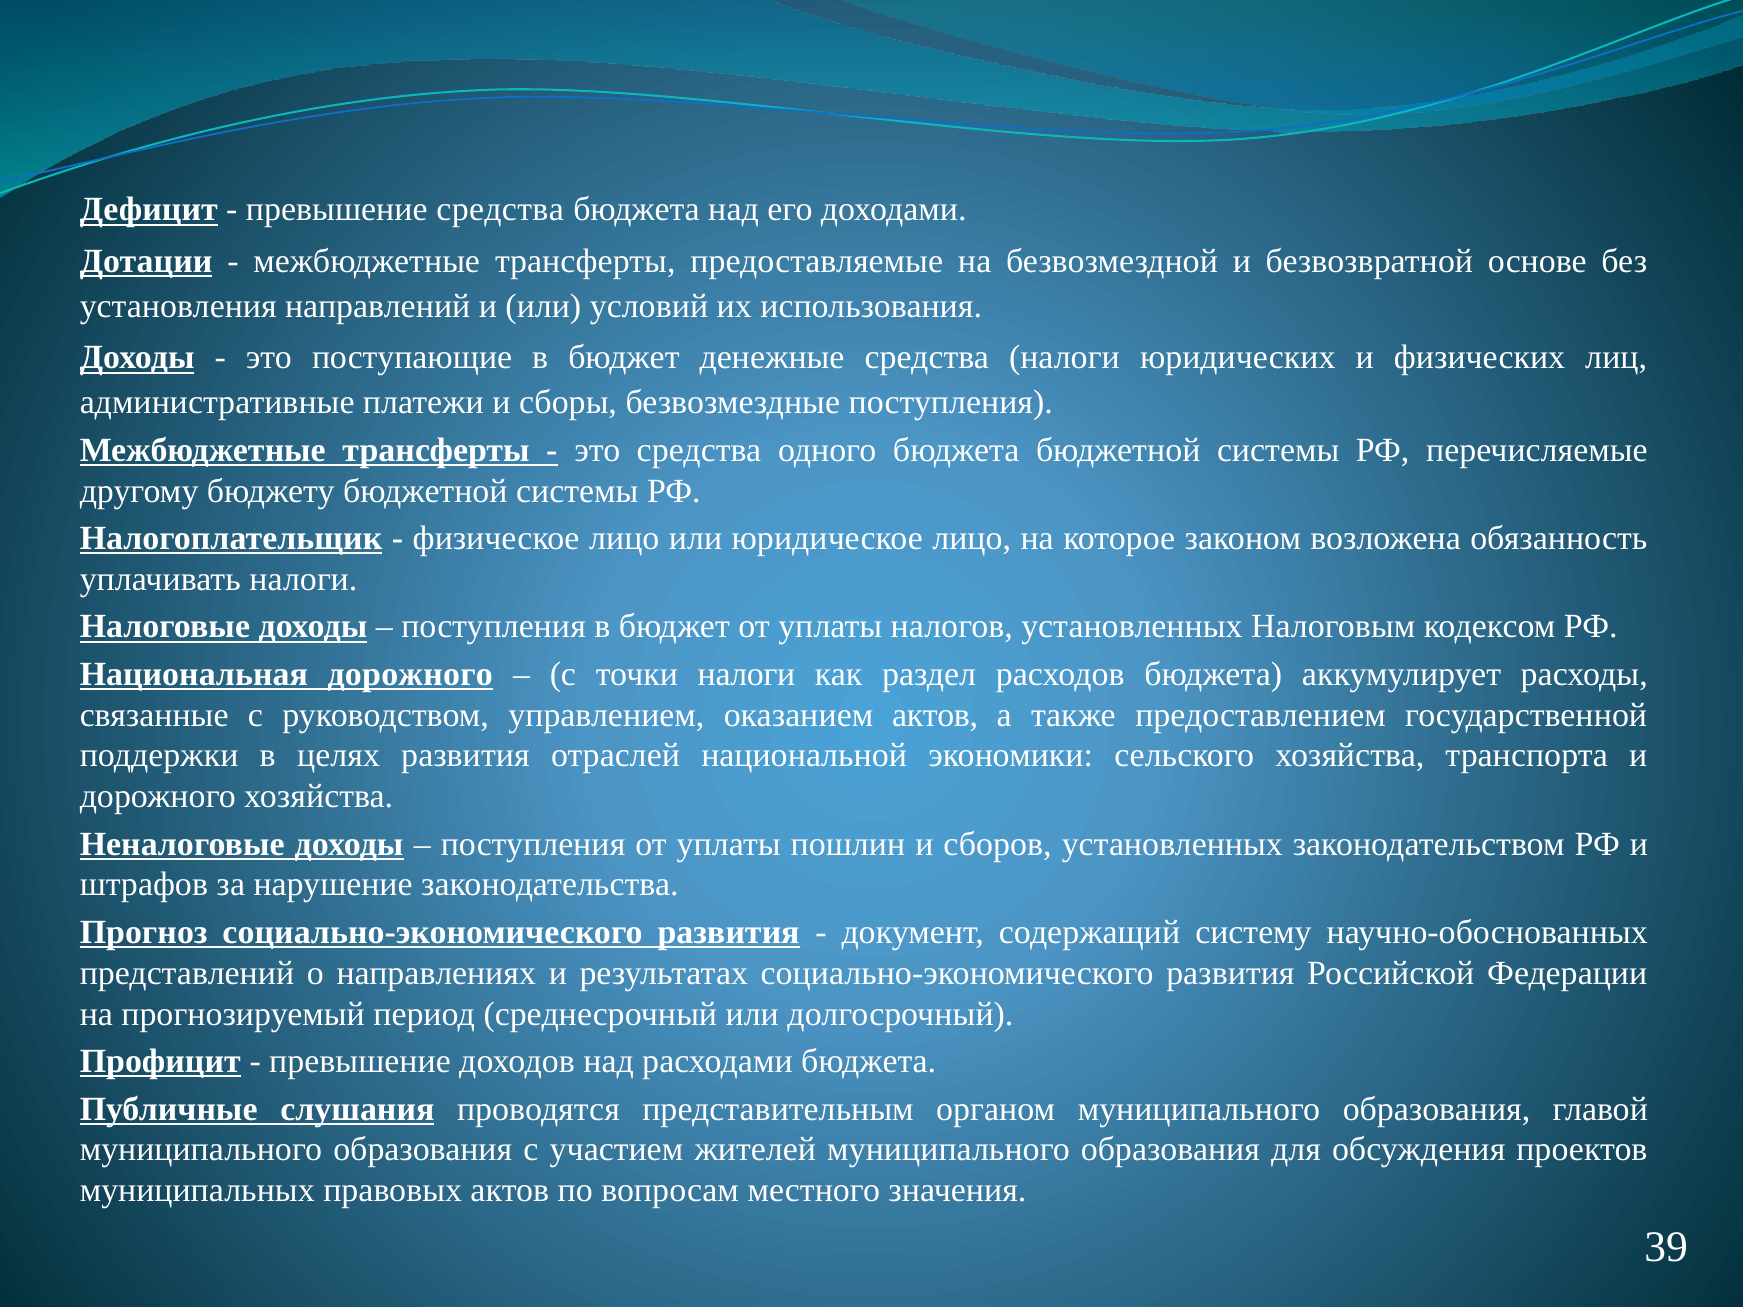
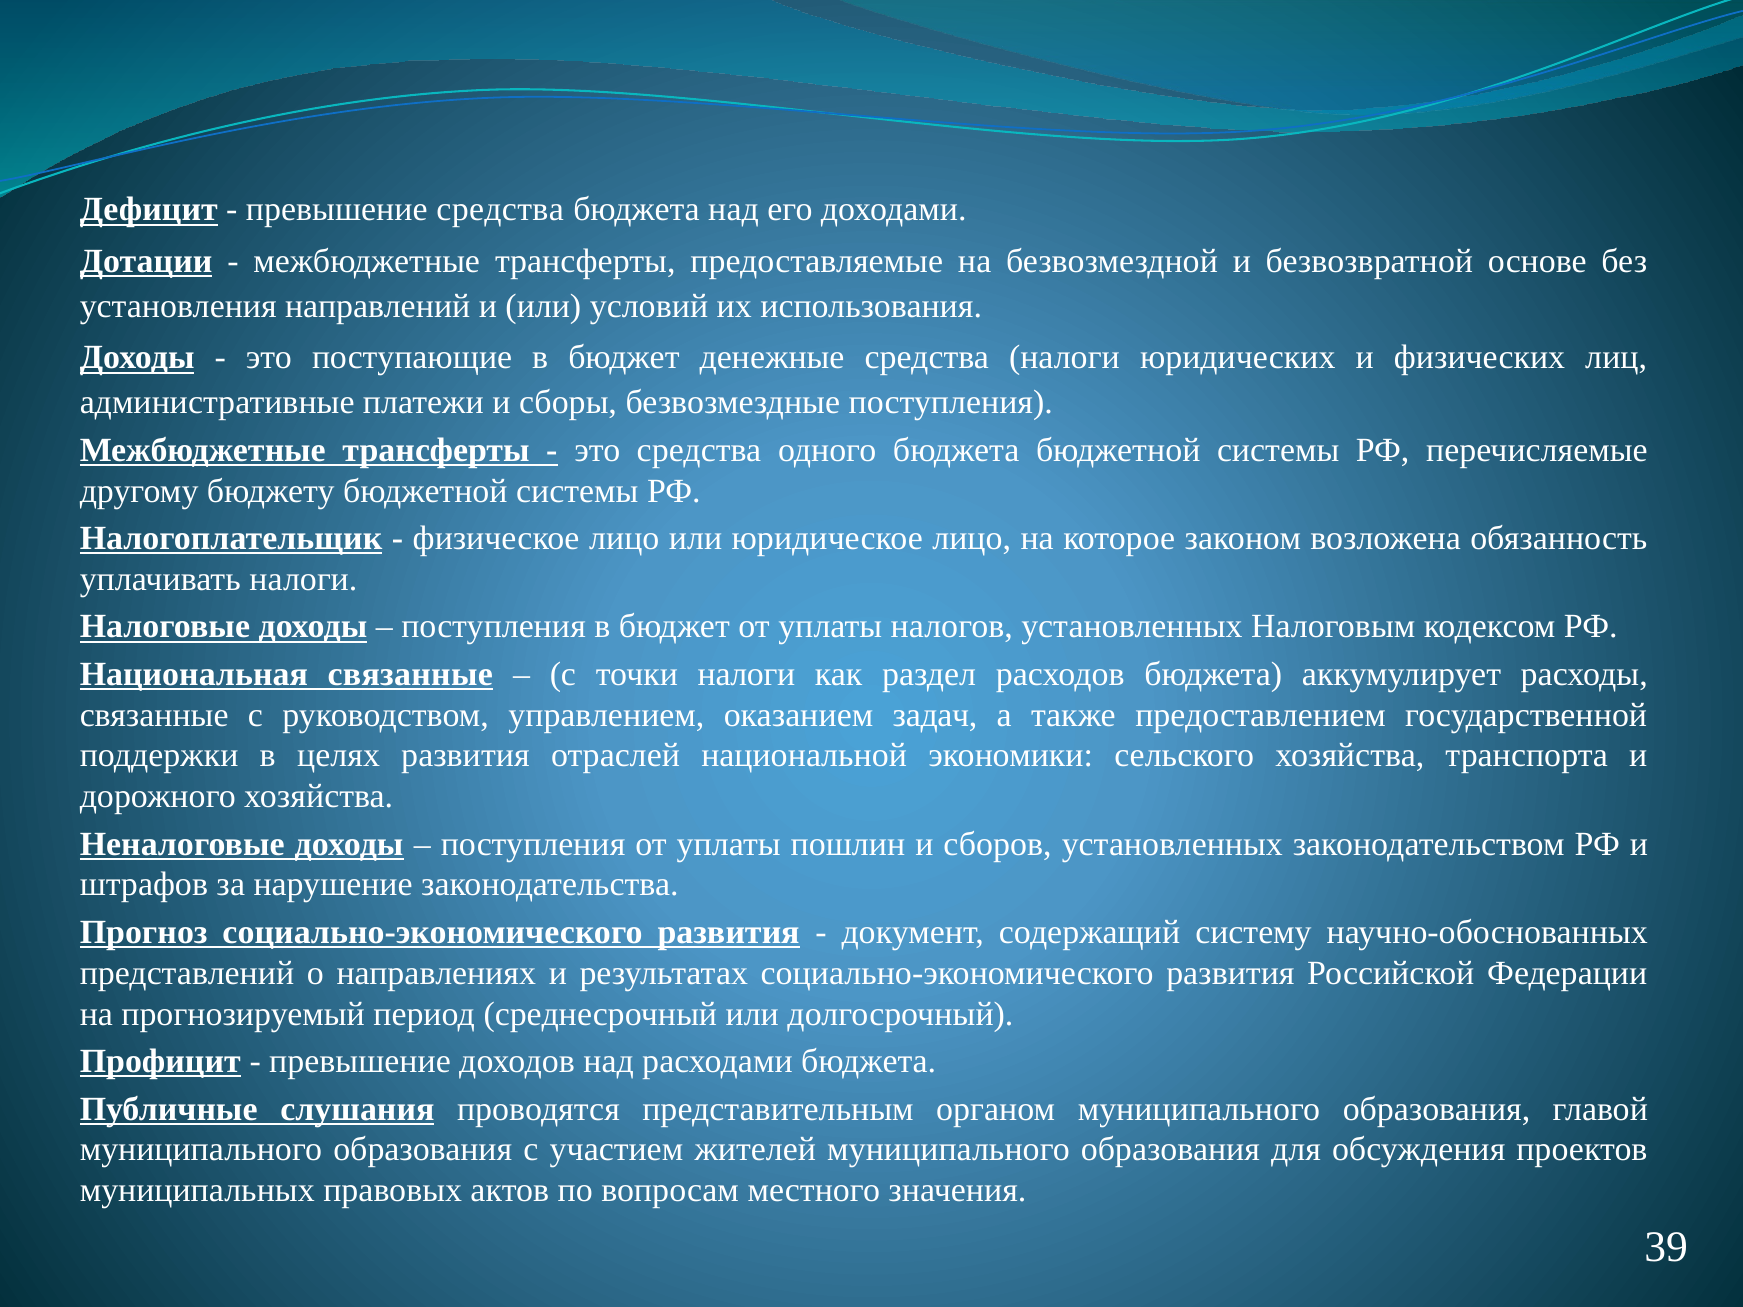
Национальная дорожного: дорожного -> связанные
оказанием актов: актов -> задач
